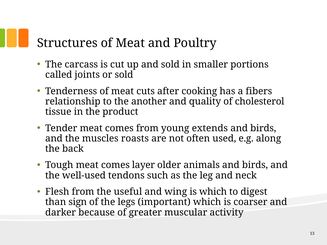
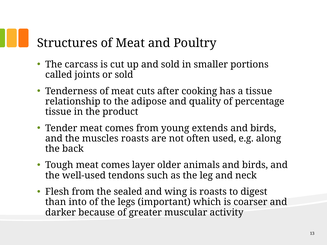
a fibers: fibers -> tissue
another: another -> adipose
cholesterol: cholesterol -> percentage
useful: useful -> sealed
is which: which -> roasts
sign: sign -> into
